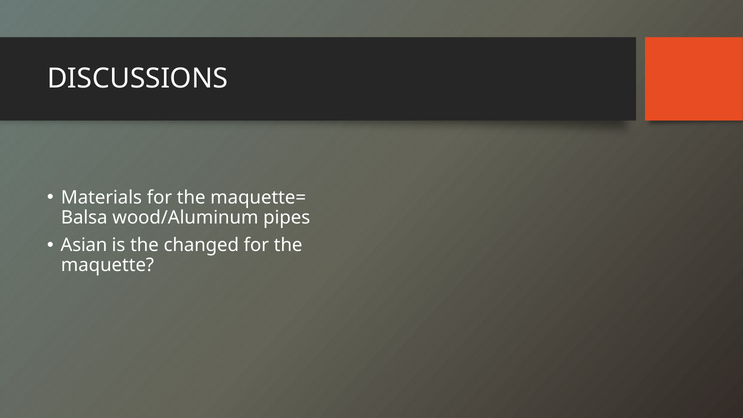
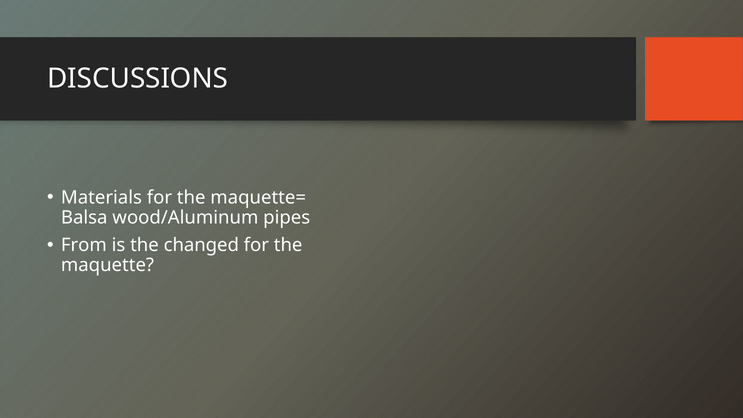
Asian: Asian -> From
